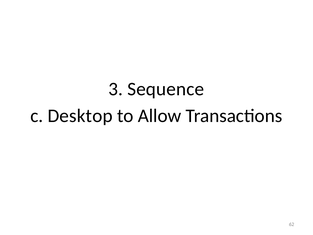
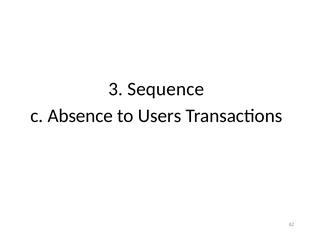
Desktop: Desktop -> Absence
Allow: Allow -> Users
